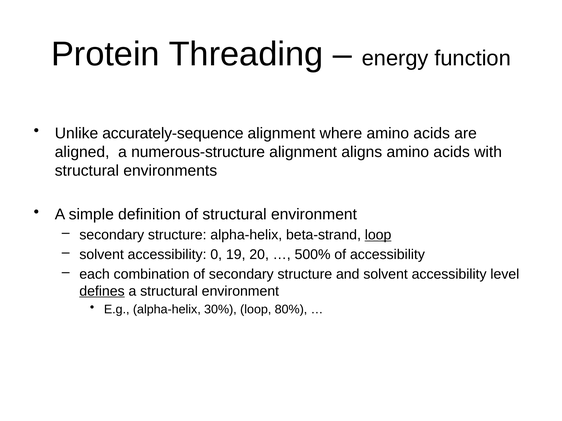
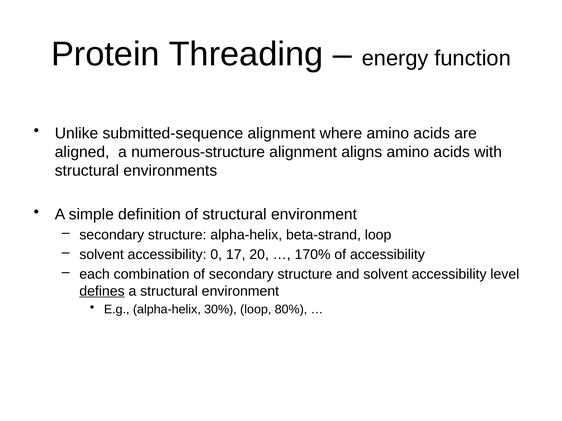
accurately-sequence: accurately-sequence -> submitted-sequence
loop at (378, 235) underline: present -> none
19: 19 -> 17
500%: 500% -> 170%
